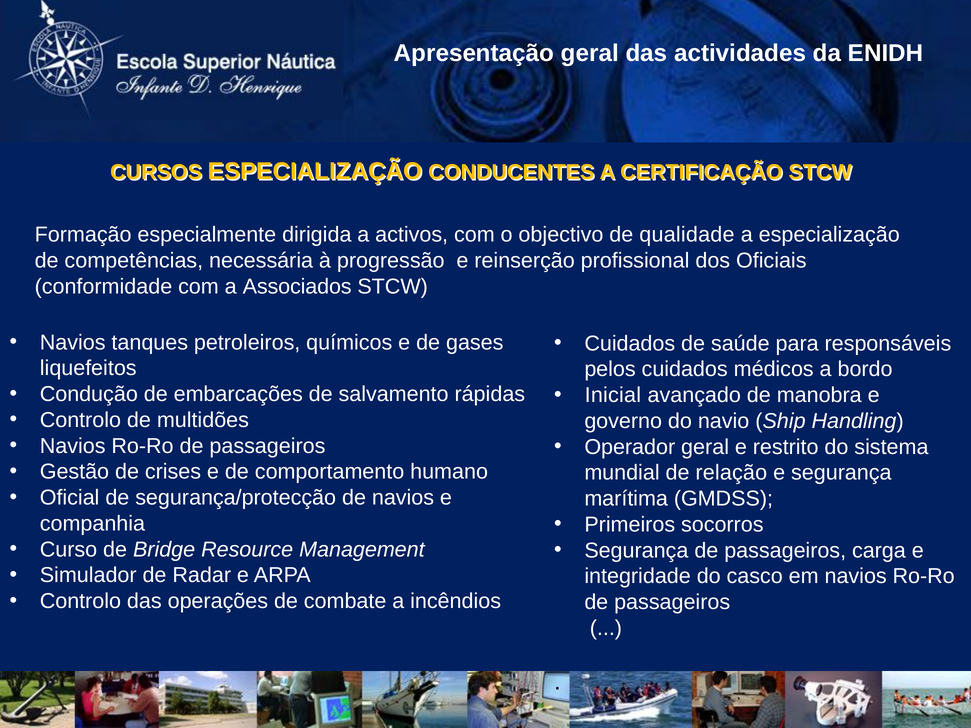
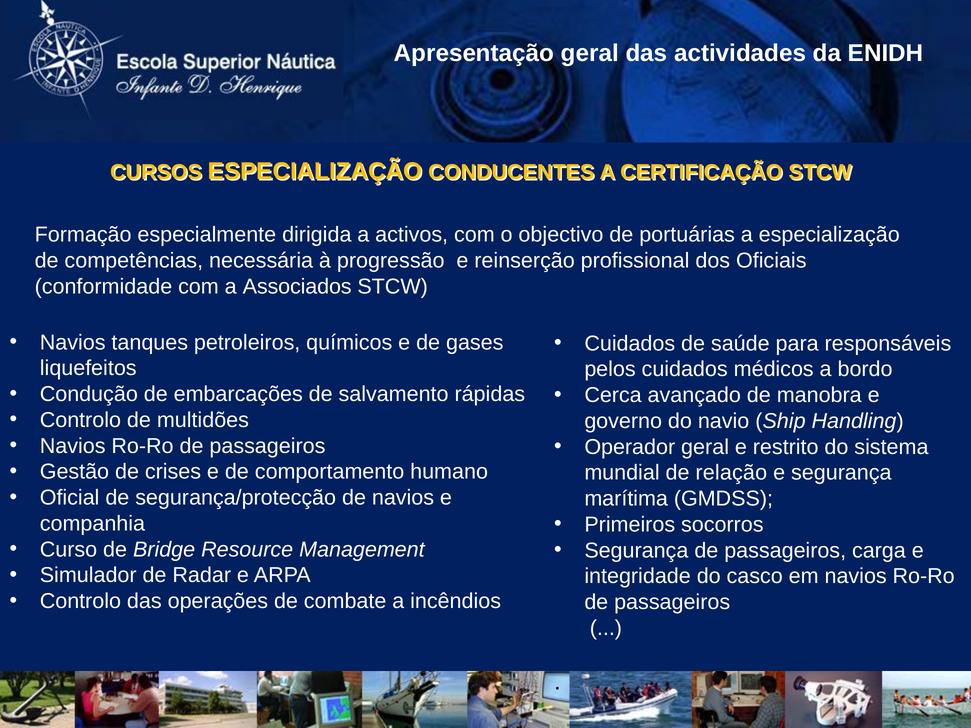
qualidade: qualidade -> portuárias
Inicial: Inicial -> Cerca
